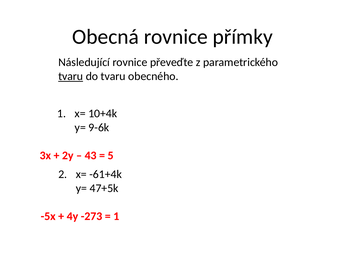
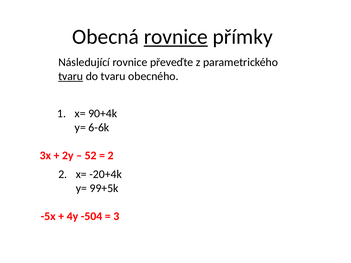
rovnice at (176, 37) underline: none -> present
10+4k: 10+4k -> 90+4k
9-6k: 9-6k -> 6-6k
43: 43 -> 52
5 at (111, 156): 5 -> 2
-61+4k: -61+4k -> -20+4k
47+5k: 47+5k -> 99+5k
-273: -273 -> -504
1 at (116, 216): 1 -> 3
